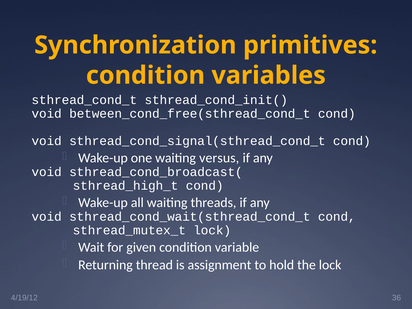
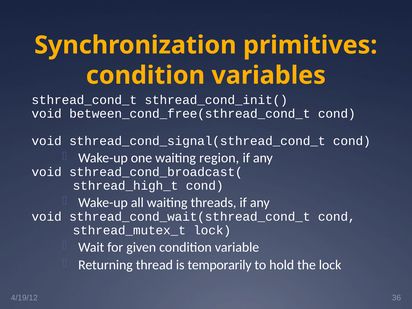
versus: versus -> region
assignment: assignment -> temporarily
